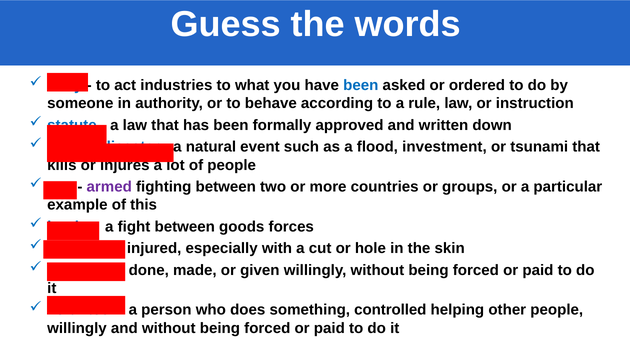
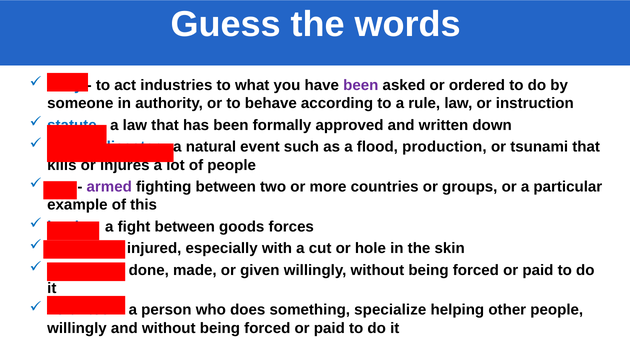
been at (361, 85) colour: blue -> purple
investment: investment -> production
controlled: controlled -> specialize
